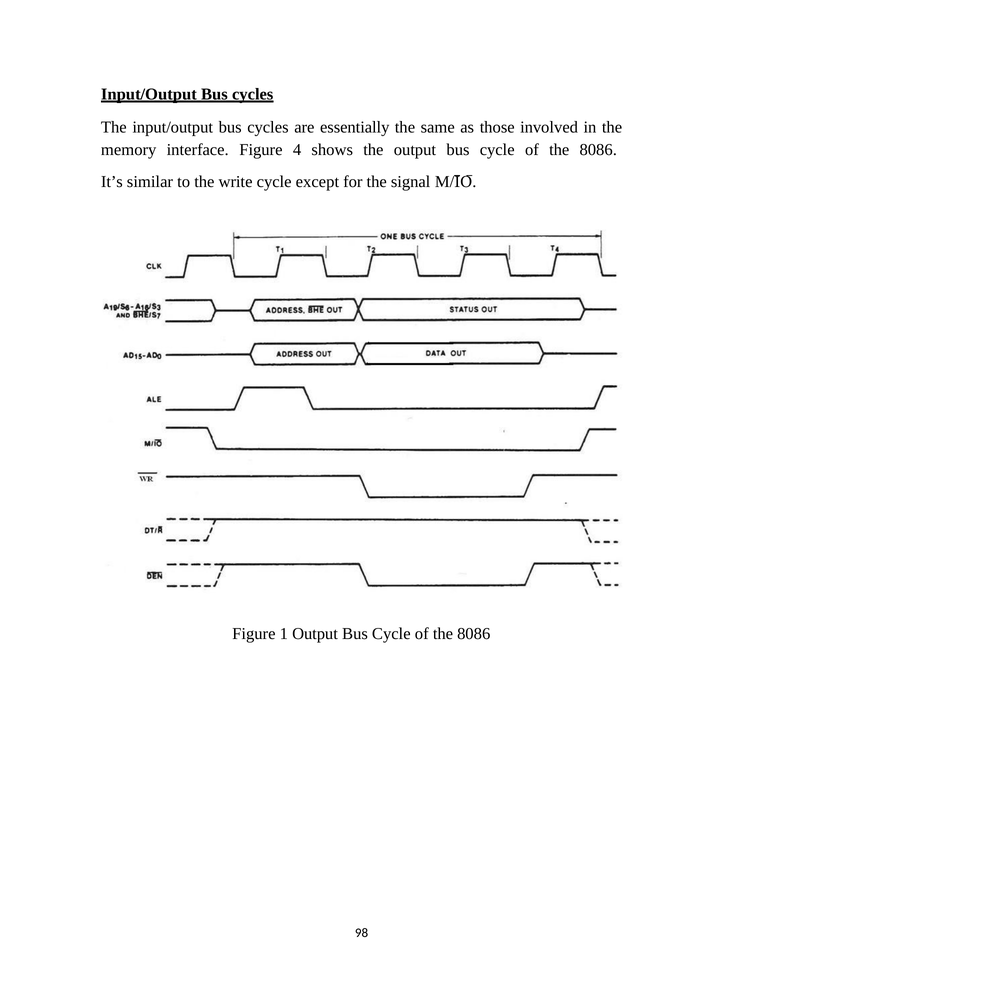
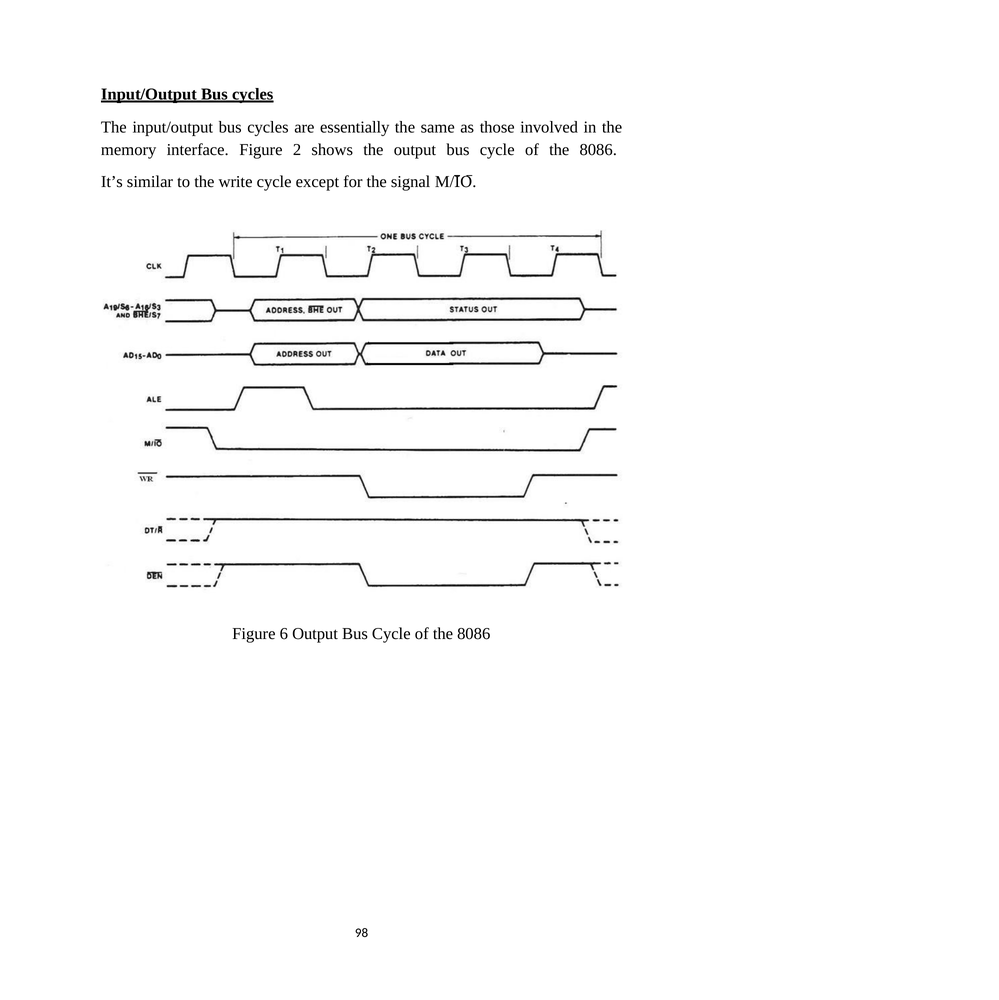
4: 4 -> 2
1: 1 -> 6
